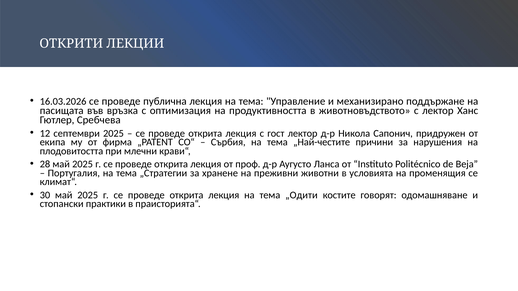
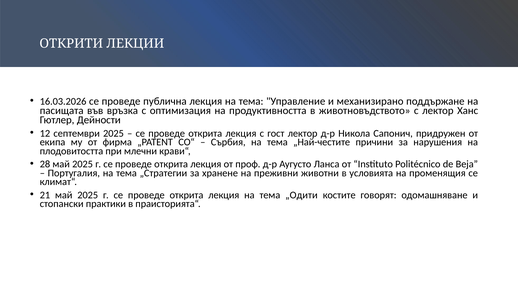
Сребчева: Сребчева -> Дейности
30: 30 -> 21
